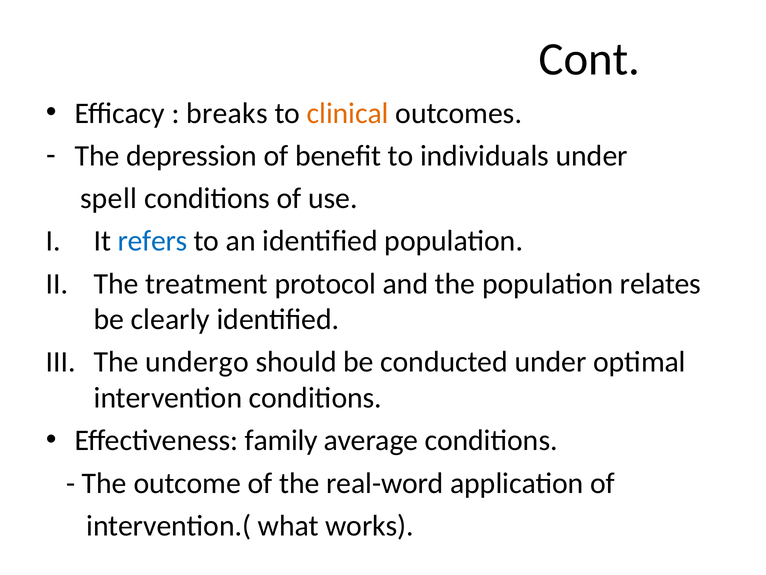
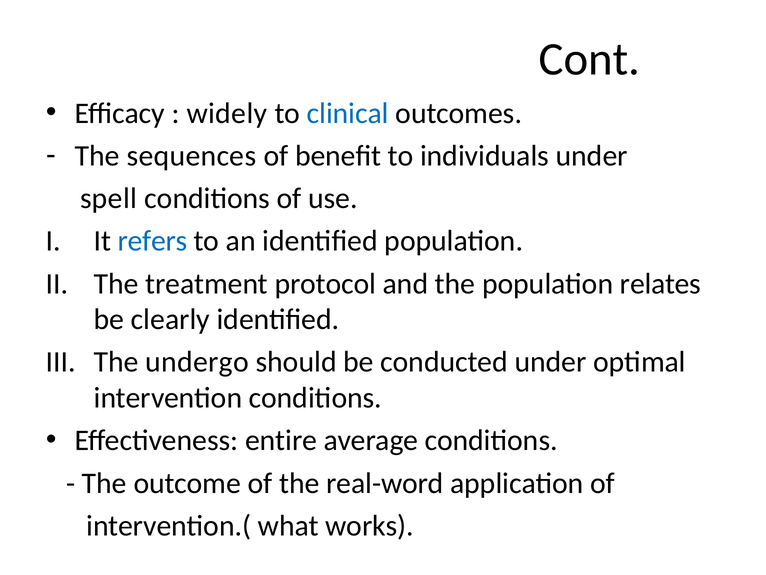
breaks: breaks -> widely
clinical colour: orange -> blue
depression: depression -> sequences
family: family -> entire
